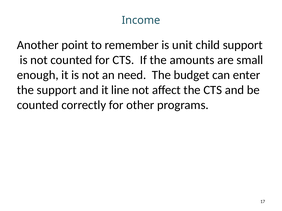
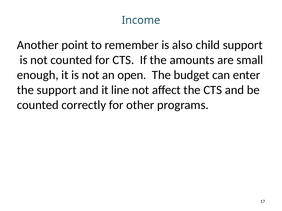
unit: unit -> also
need: need -> open
